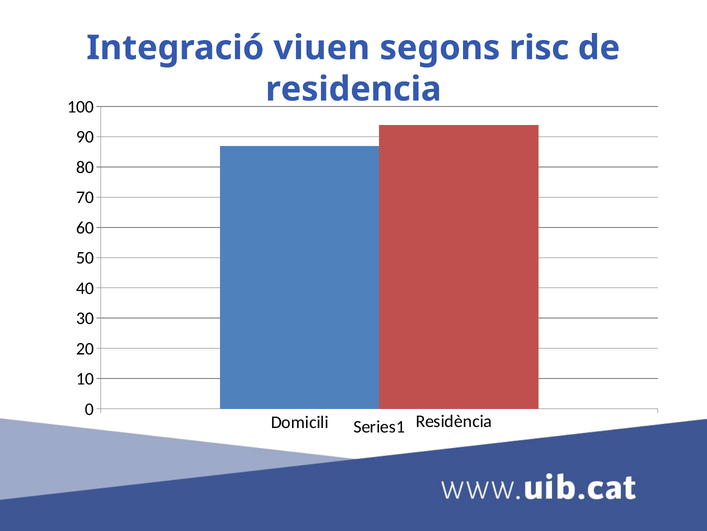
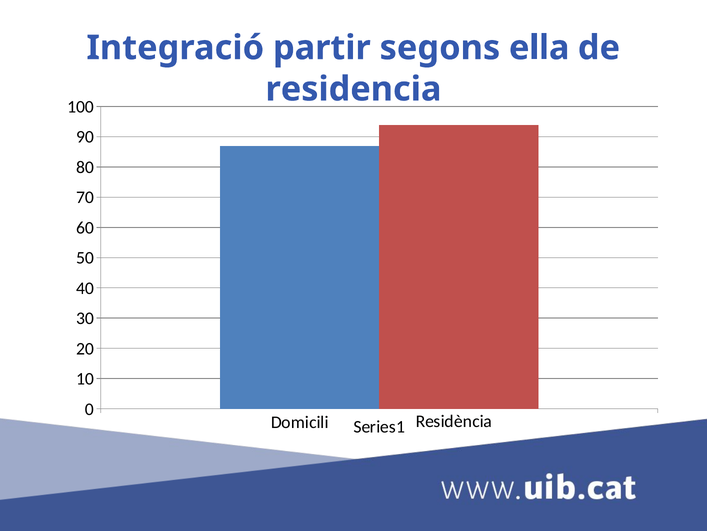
viuen: viuen -> partir
risc: risc -> ella
